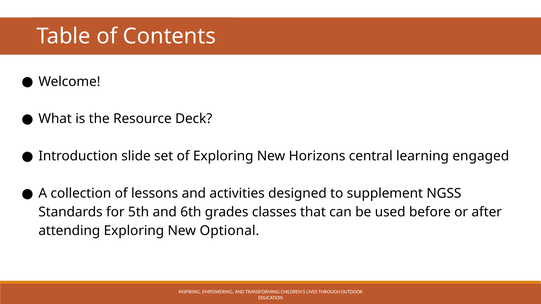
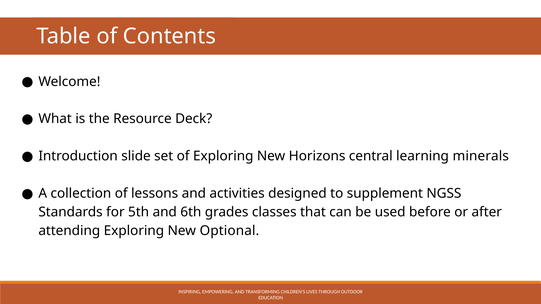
engaged: engaged -> minerals
